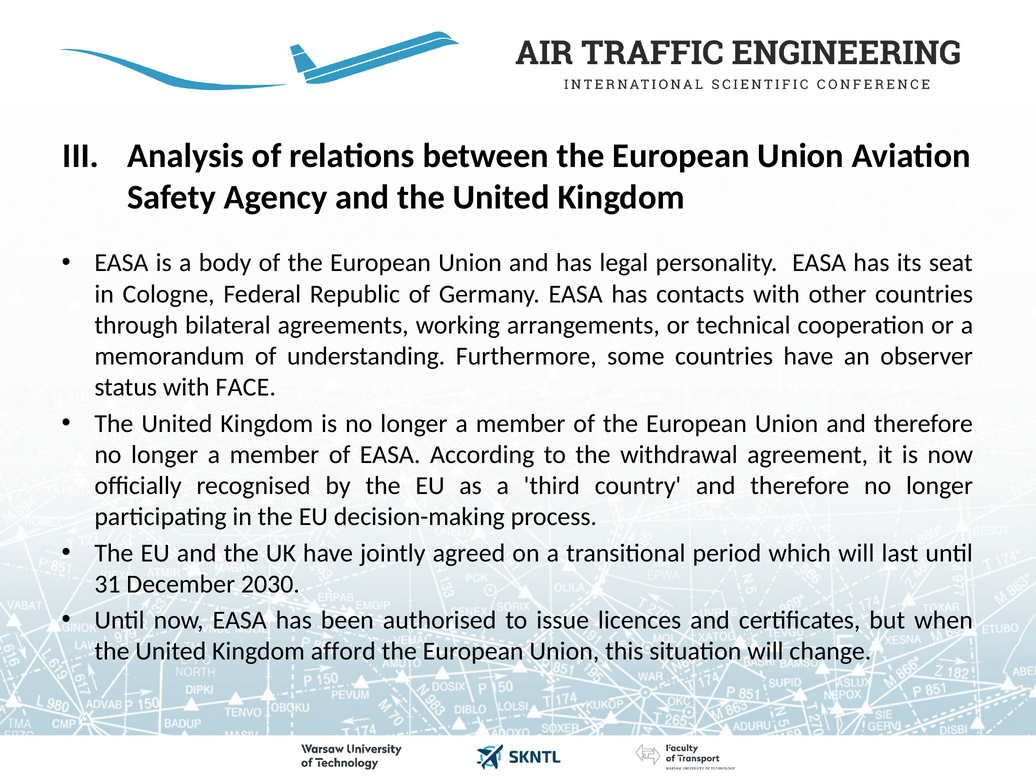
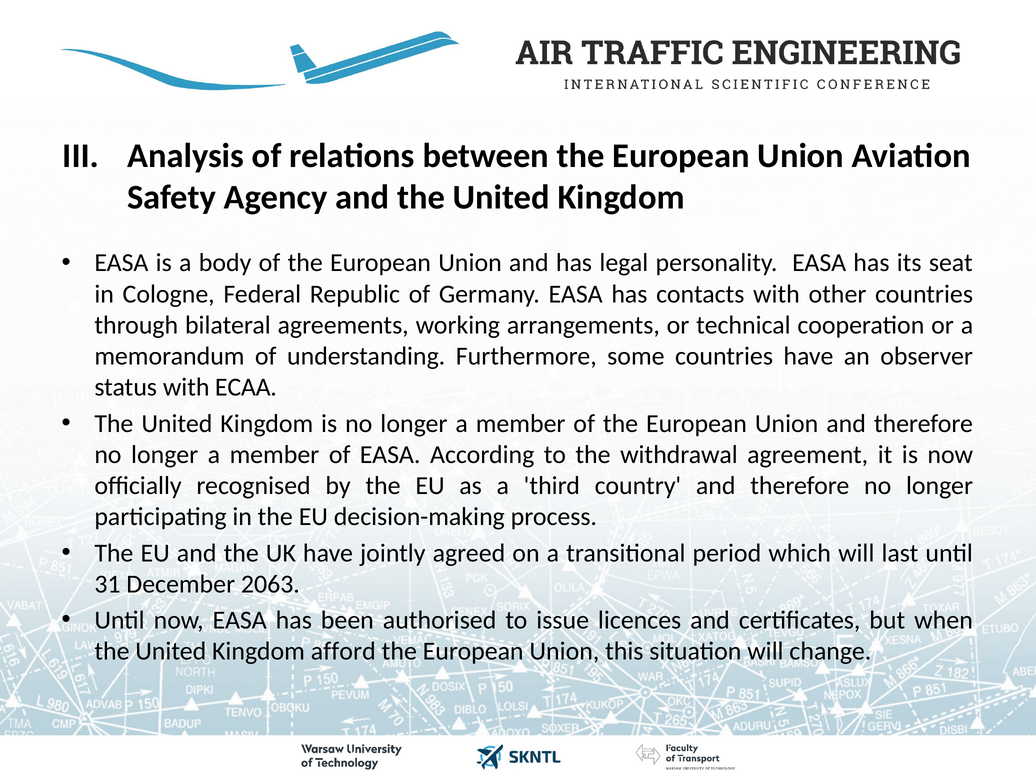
FACE: FACE -> ECAA
2030: 2030 -> 2063
